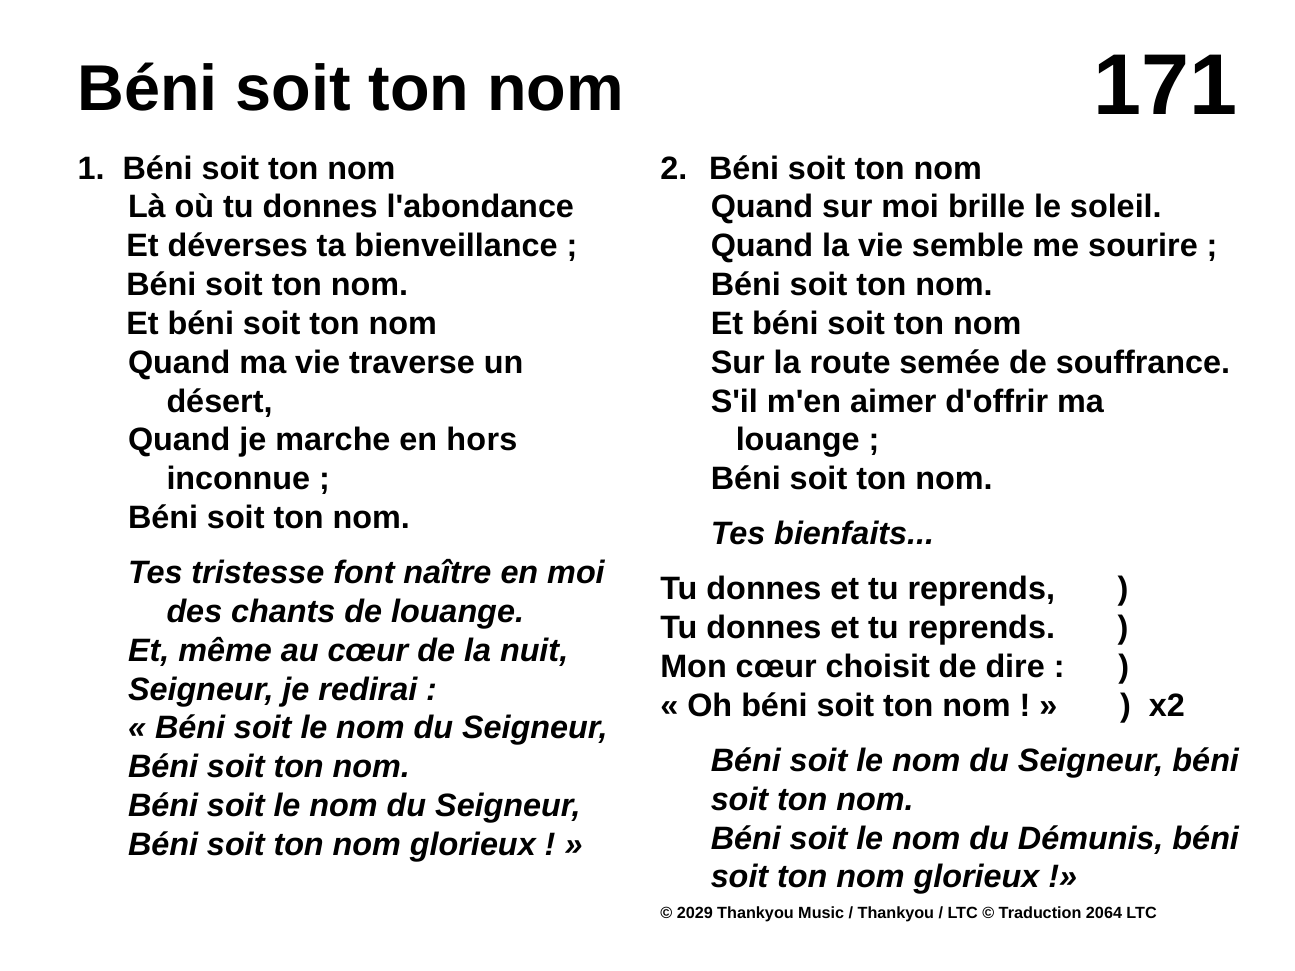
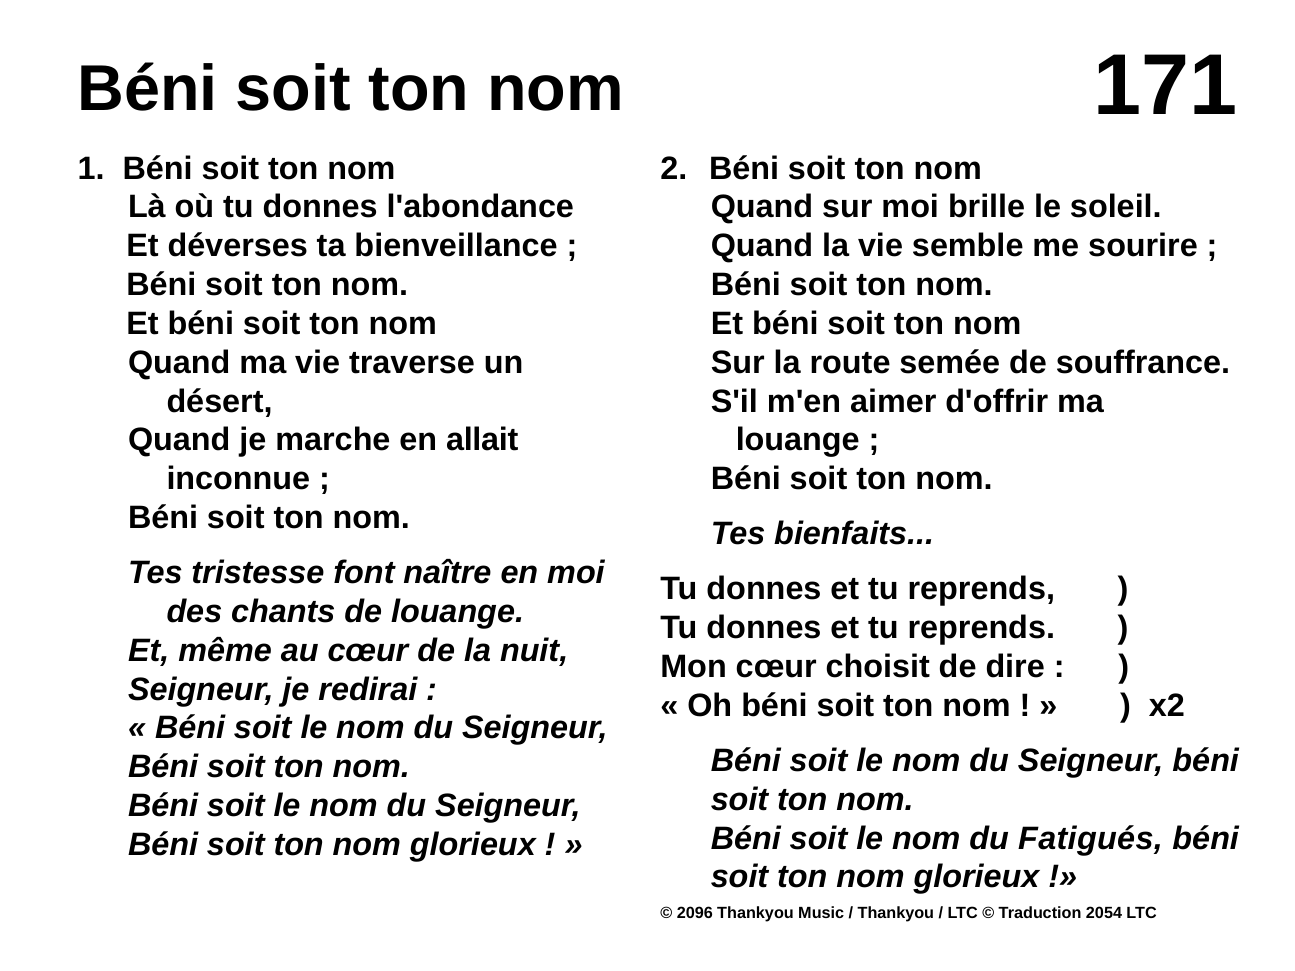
hors: hors -> allait
Démunis: Démunis -> Fatigués
2029: 2029 -> 2096
2064: 2064 -> 2054
